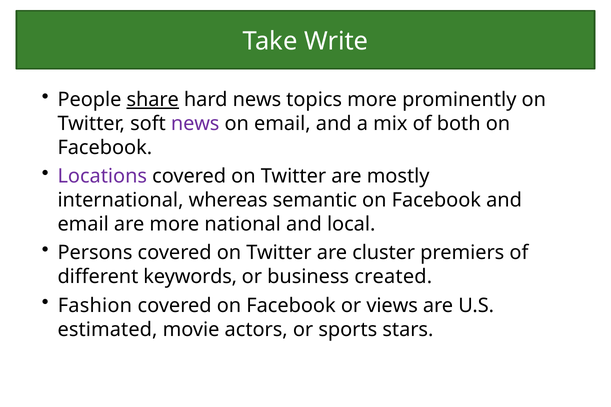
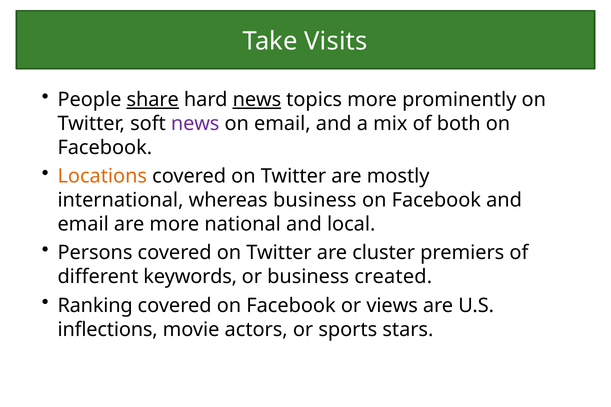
Write: Write -> Visits
news at (257, 100) underline: none -> present
Locations colour: purple -> orange
whereas semantic: semantic -> business
Fashion: Fashion -> Ranking
estimated: estimated -> inflections
